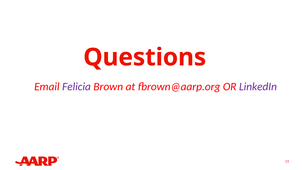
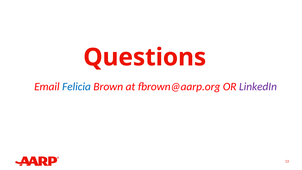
Felicia colour: purple -> blue
